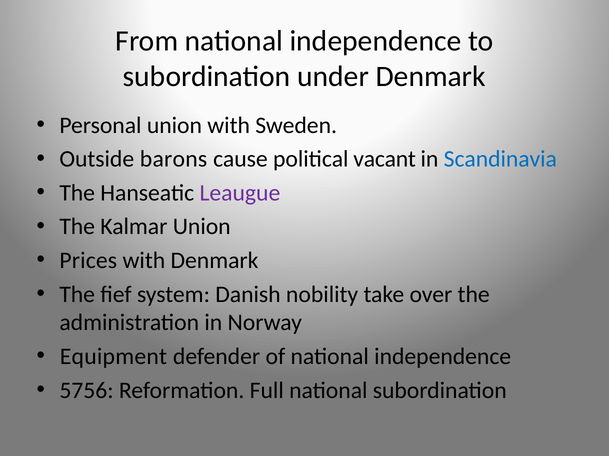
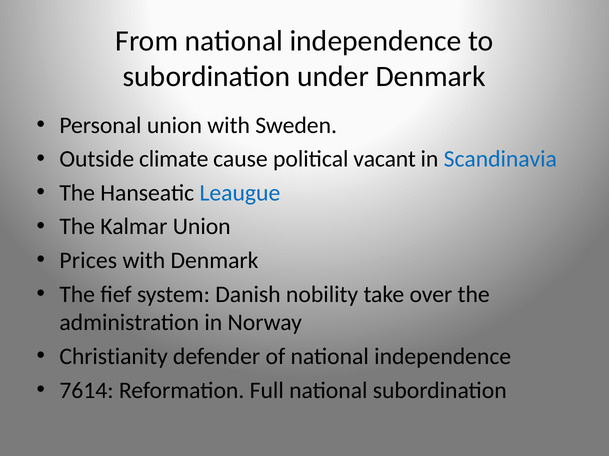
barons: barons -> climate
Leaugue colour: purple -> blue
Equipment: Equipment -> Christianity
5756: 5756 -> 7614
